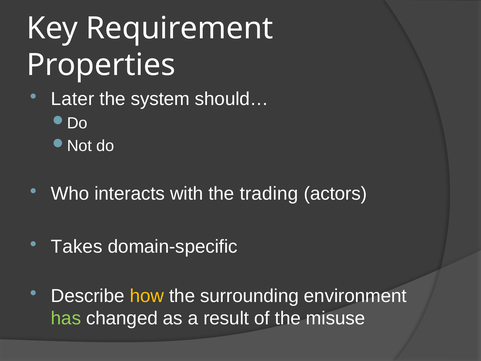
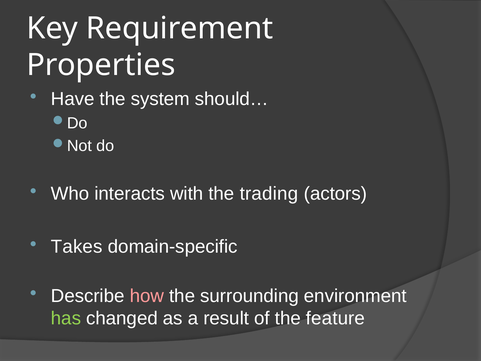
Later: Later -> Have
how colour: yellow -> pink
misuse: misuse -> feature
